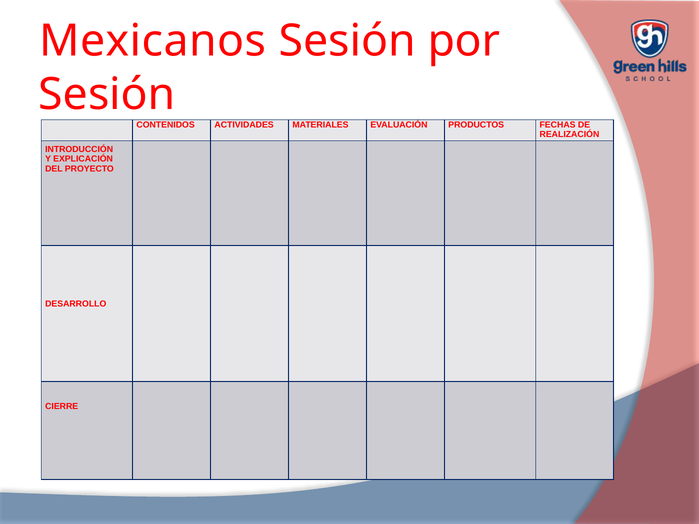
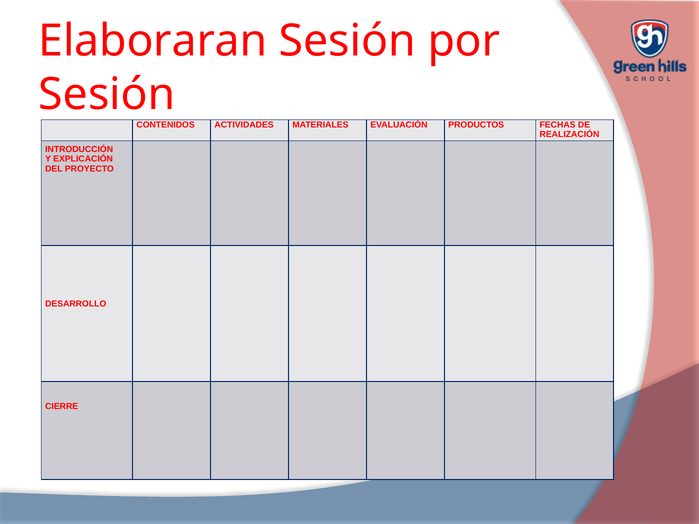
Mexicanos: Mexicanos -> Elaboraran
